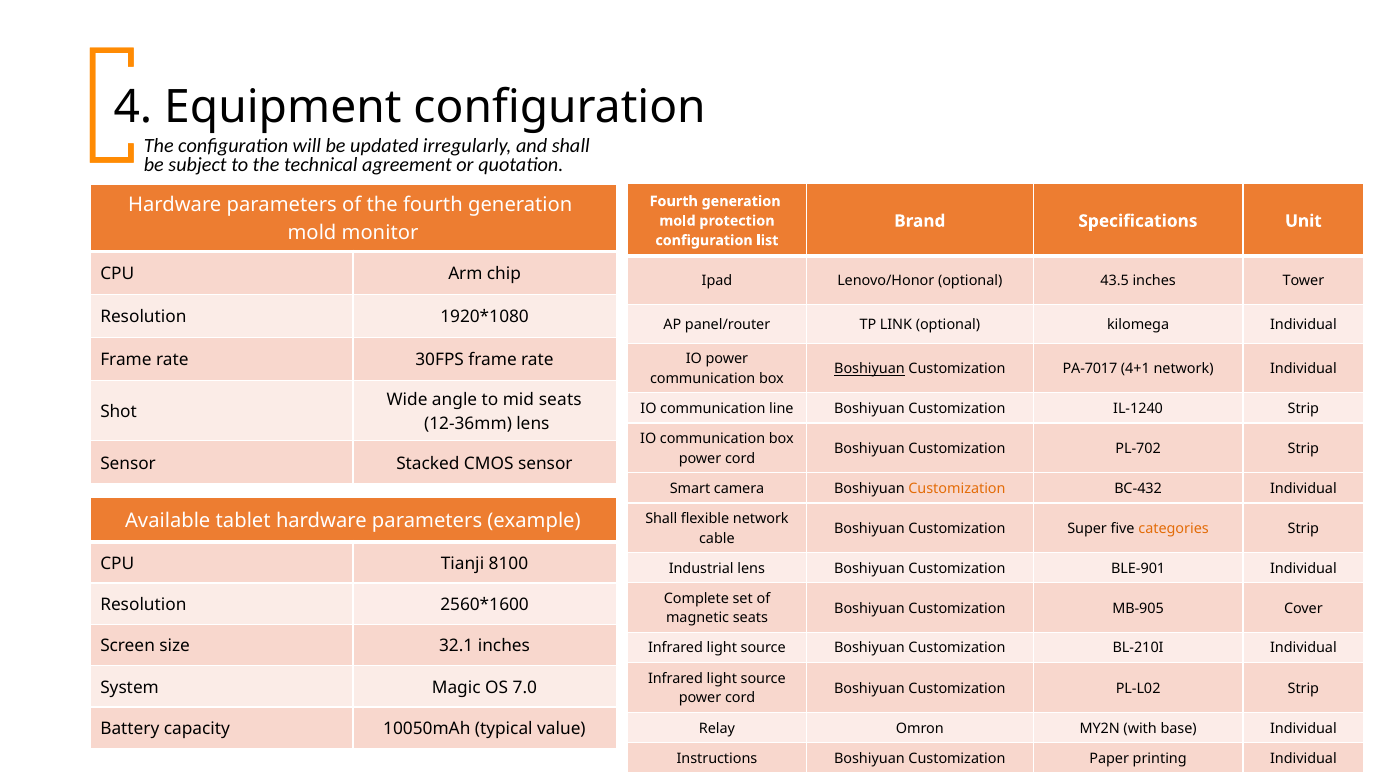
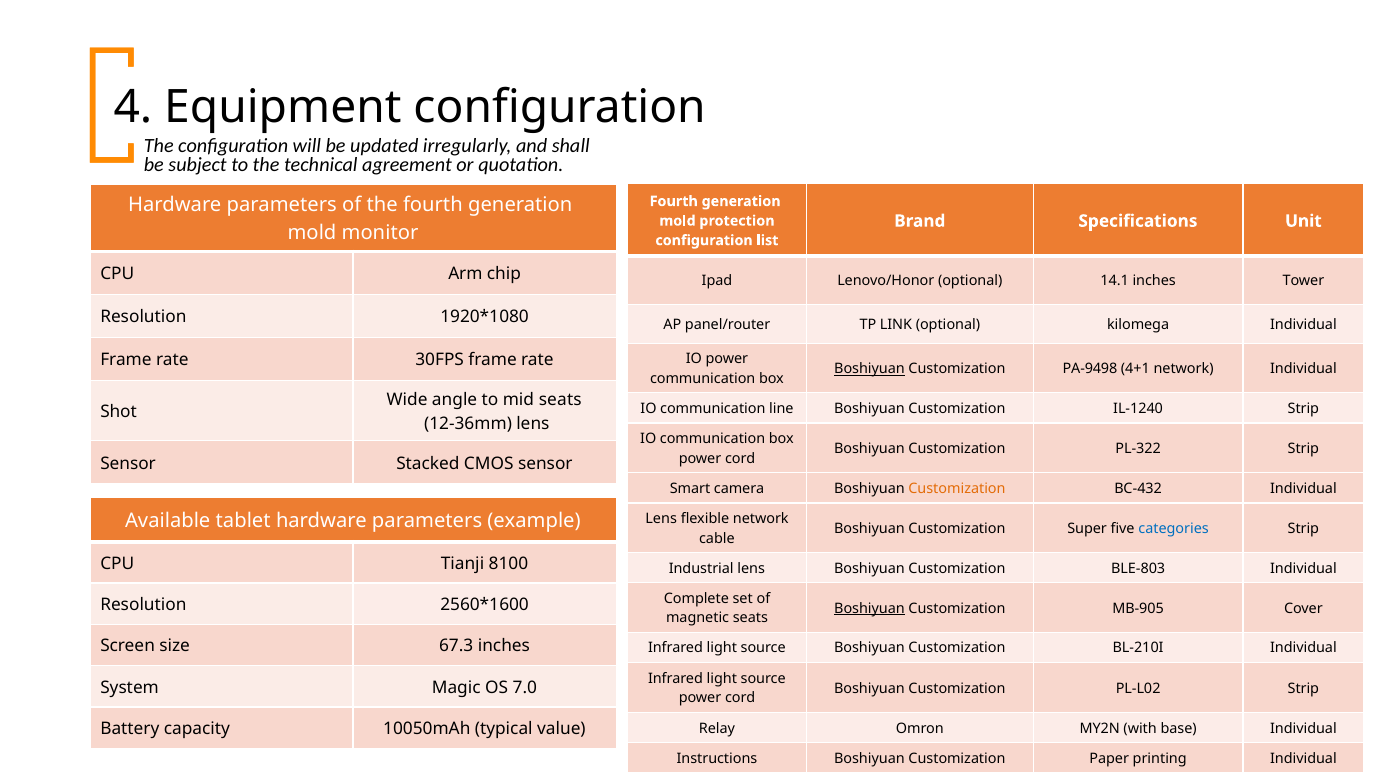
43.5: 43.5 -> 14.1
PA-7017: PA-7017 -> PA-9498
PL-702: PL-702 -> PL-322
Shall at (661, 519): Shall -> Lens
categories colour: orange -> blue
BLE-901: BLE-901 -> BLE-803
Boshiyuan at (869, 609) underline: none -> present
32.1: 32.1 -> 67.3
